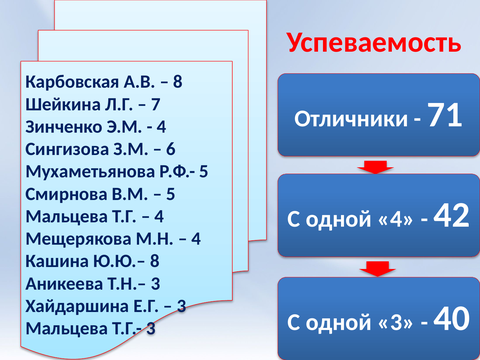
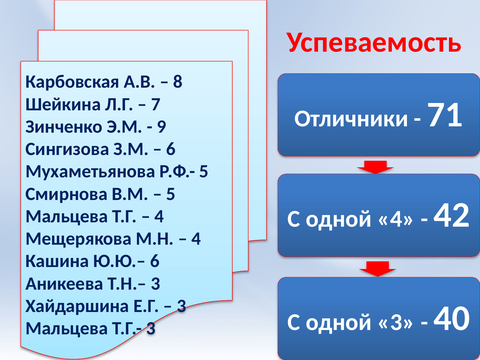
4 at (161, 127): 4 -> 9
Ю.Ю.– 8: 8 -> 6
